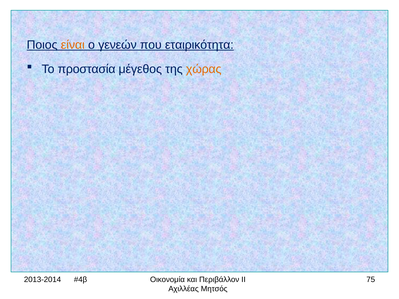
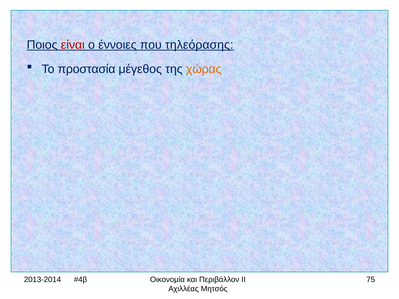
είναι colour: orange -> red
γενεών: γενεών -> έννοιες
εταιρικότητα: εταιρικότητα -> τηλεόρασης
